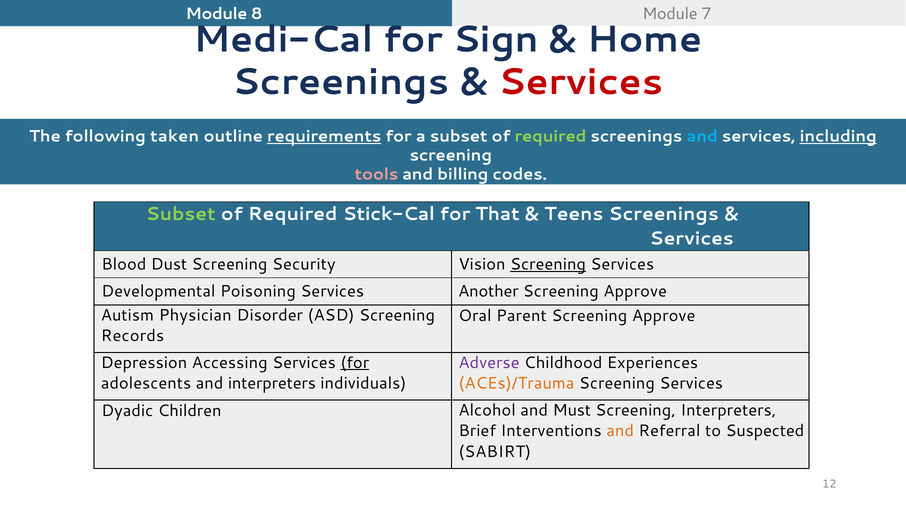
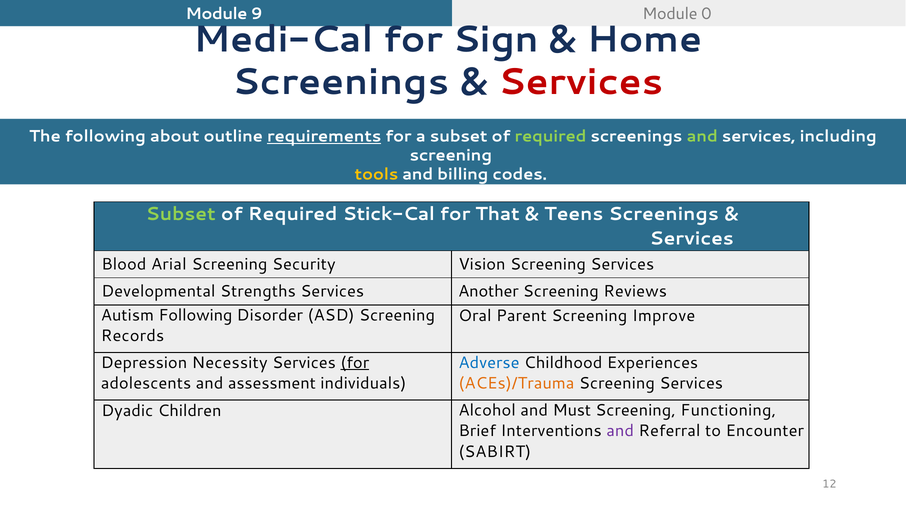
8: 8 -> 9
7: 7 -> 0
taken: taken -> about
and at (702, 137) colour: light blue -> light green
including underline: present -> none
tools colour: pink -> yellow
Dust: Dust -> Arial
Screening at (548, 265) underline: present -> none
Poisoning: Poisoning -> Strengths
Approve at (635, 292): Approve -> Reviews
Autism Physician: Physician -> Following
Approve at (664, 316): Approve -> Improve
Accessing: Accessing -> Necessity
Adverse colour: purple -> blue
and interpreters: interpreters -> assessment
Screening Interpreters: Interpreters -> Functioning
and at (620, 431) colour: orange -> purple
Suspected: Suspected -> Encounter
